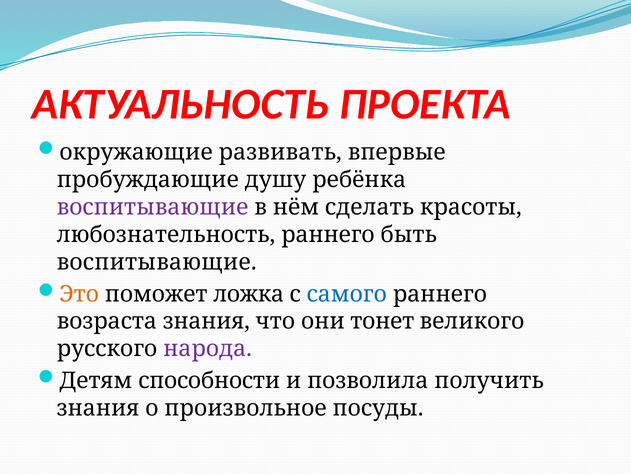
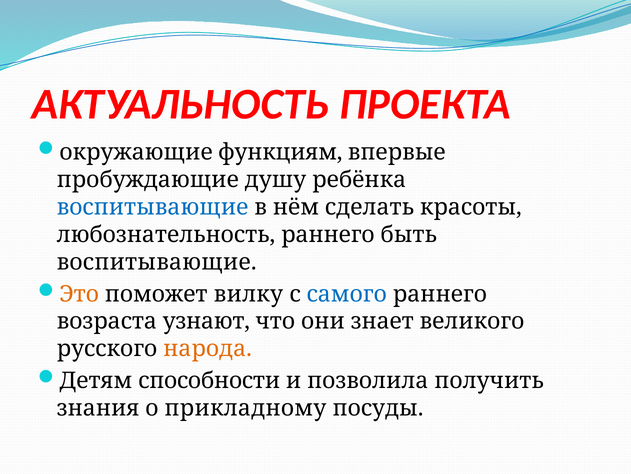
развивать: развивать -> функциям
воспитывающие at (153, 207) colour: purple -> blue
ложка: ложка -> вилку
возраста знания: знания -> узнают
тонет: тонет -> знает
народа colour: purple -> orange
произвольное: произвольное -> прикладному
